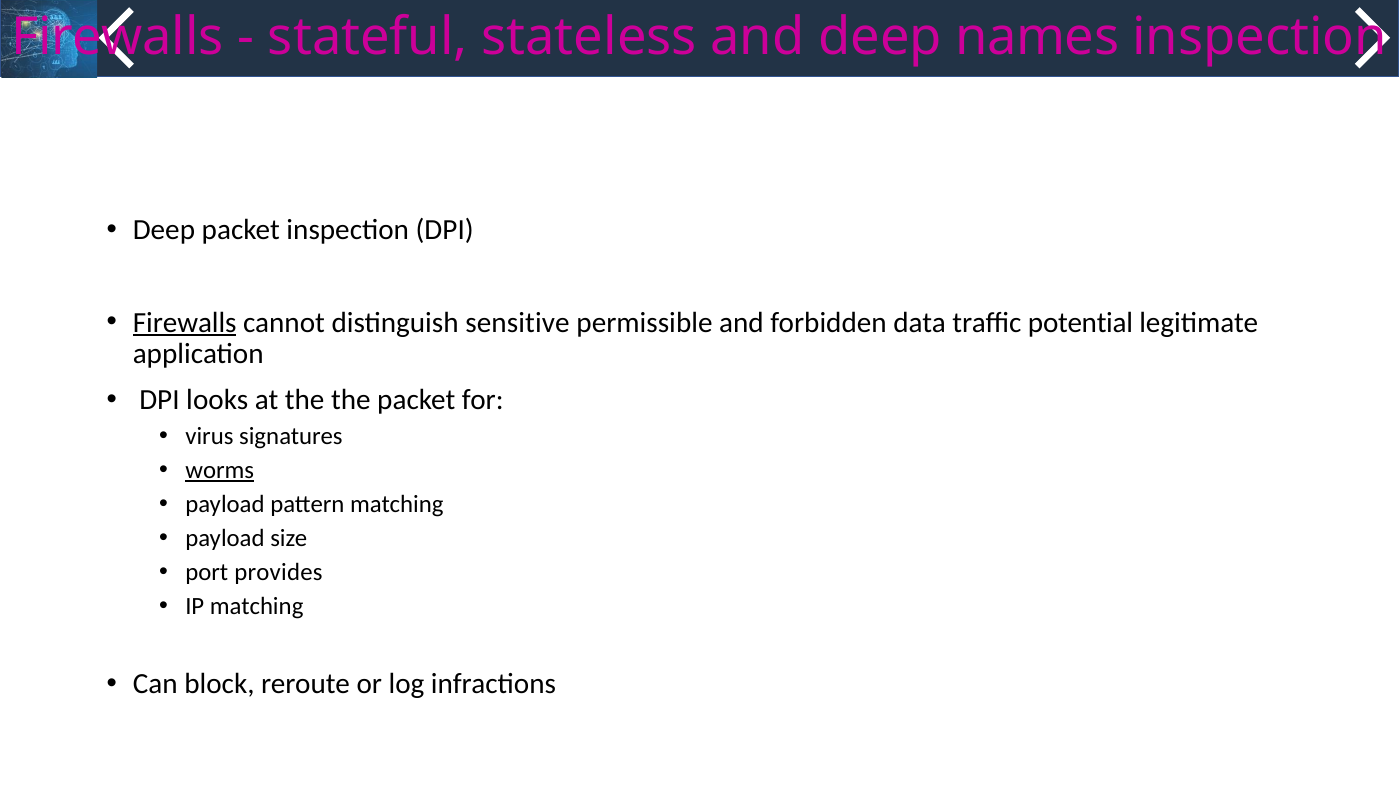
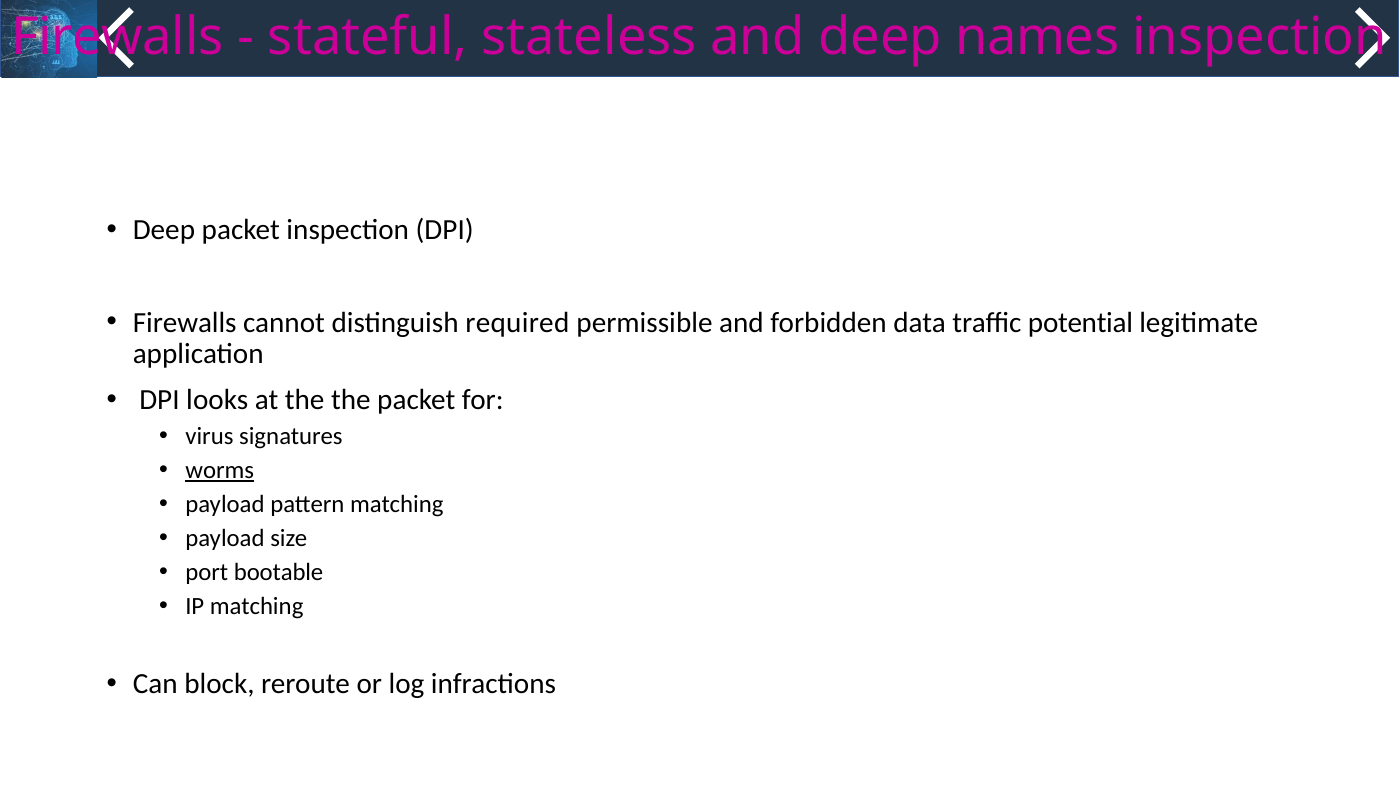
Firewalls at (185, 322) underline: present -> none
sensitive: sensitive -> required
provides: provides -> bootable
